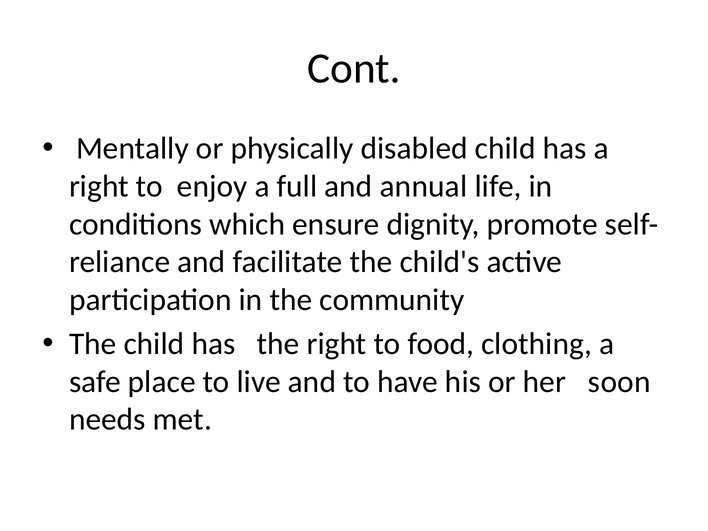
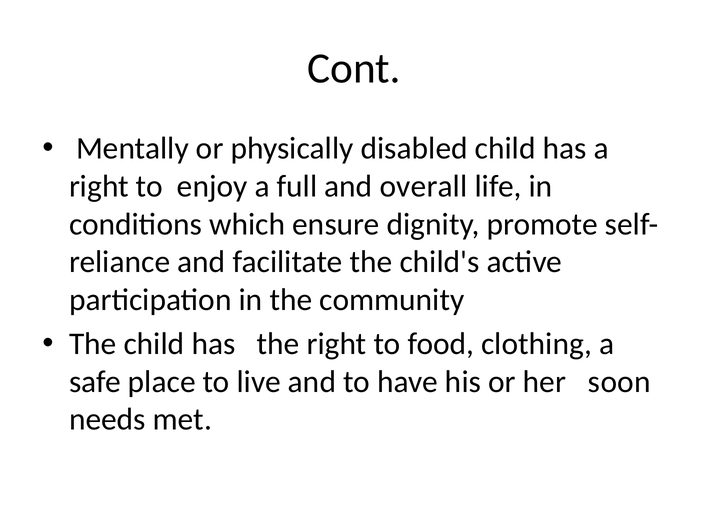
annual: annual -> overall
